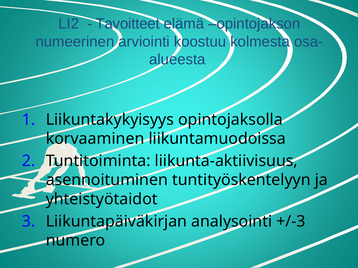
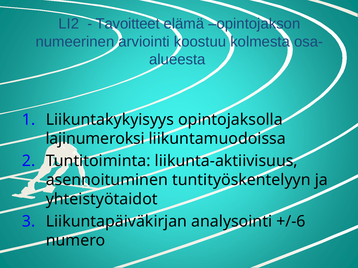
korvaaminen: korvaaminen -> lajinumeroksi
+/-3: +/-3 -> +/-6
